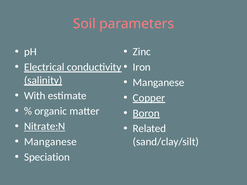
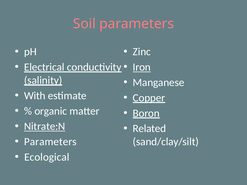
Iron underline: none -> present
Manganese at (50, 142): Manganese -> Parameters
Speciation: Speciation -> Ecological
